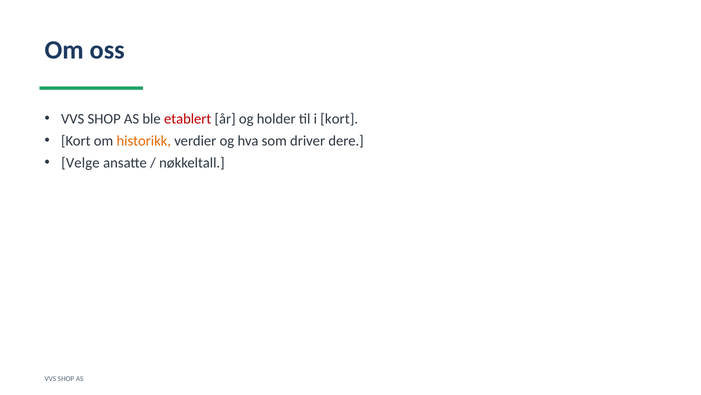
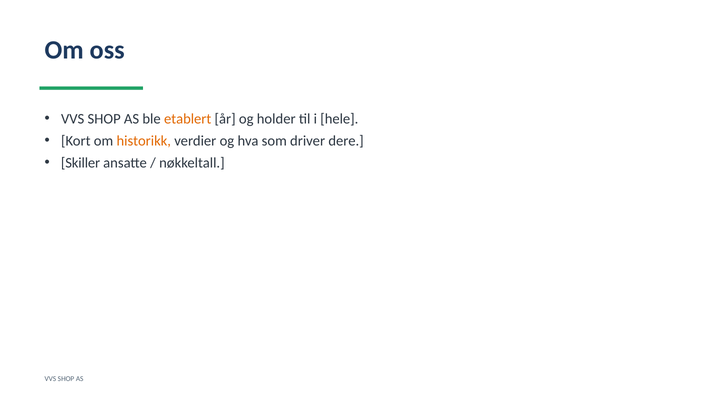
etablert colour: red -> orange
i kort: kort -> hele
Velge: Velge -> Skiller
